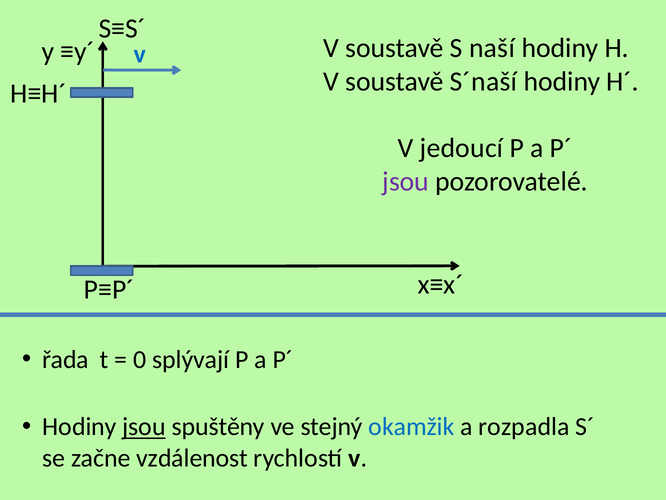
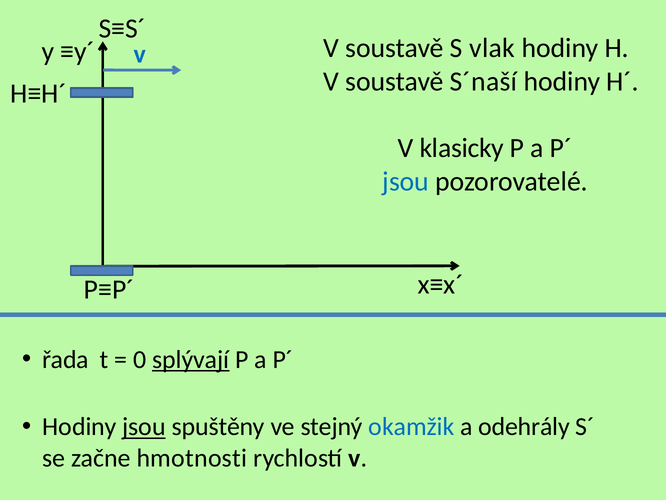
naší: naší -> vlak
jedoucí: jedoucí -> klasicky
jsou at (406, 181) colour: purple -> blue
splývají underline: none -> present
rozpadla: rozpadla -> odehrály
vzdálenost: vzdálenost -> hmotnosti
